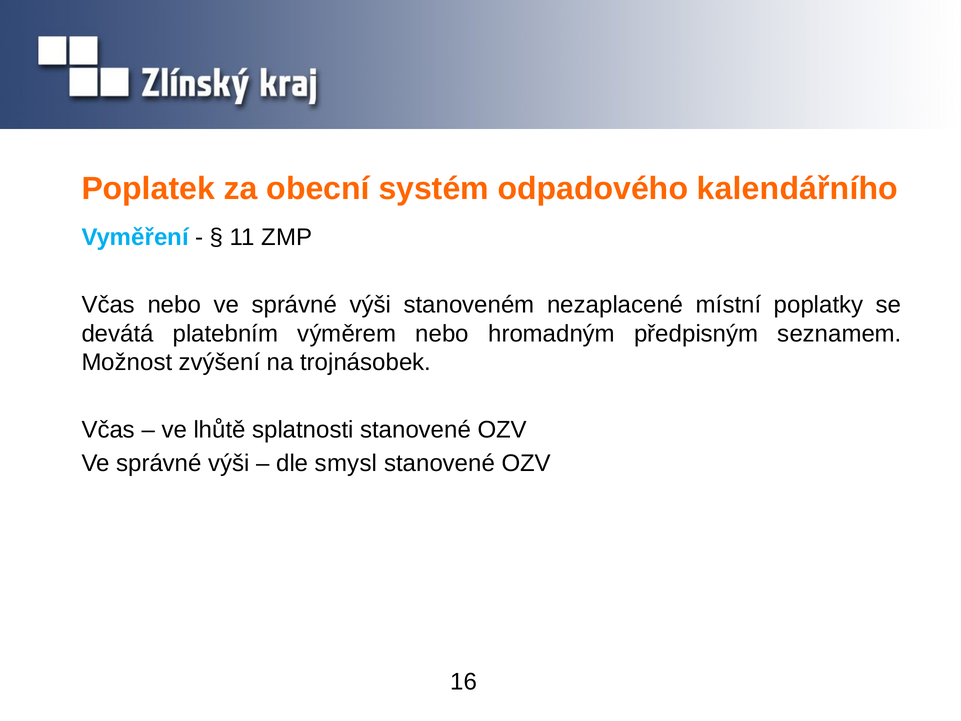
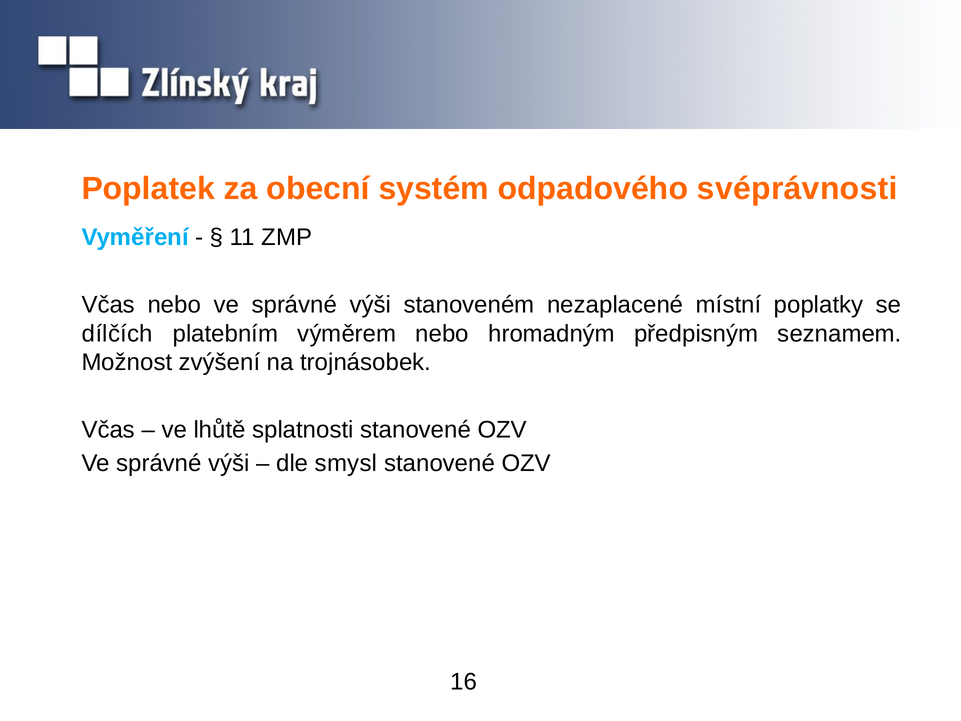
kalendářního: kalendářního -> svéprávnosti
devátá: devátá -> dílčích
